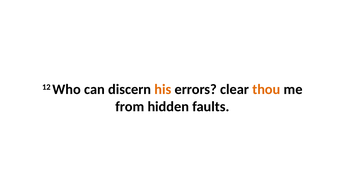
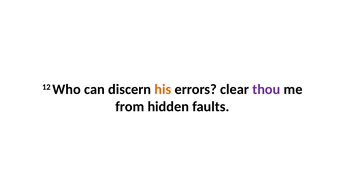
thou colour: orange -> purple
